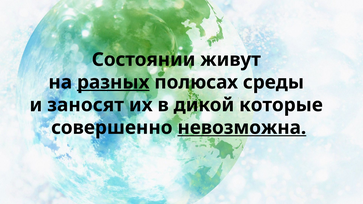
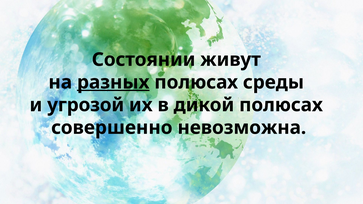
заносят: заносят -> угрозой
дикой которые: которые -> полюсах
невозможна underline: present -> none
